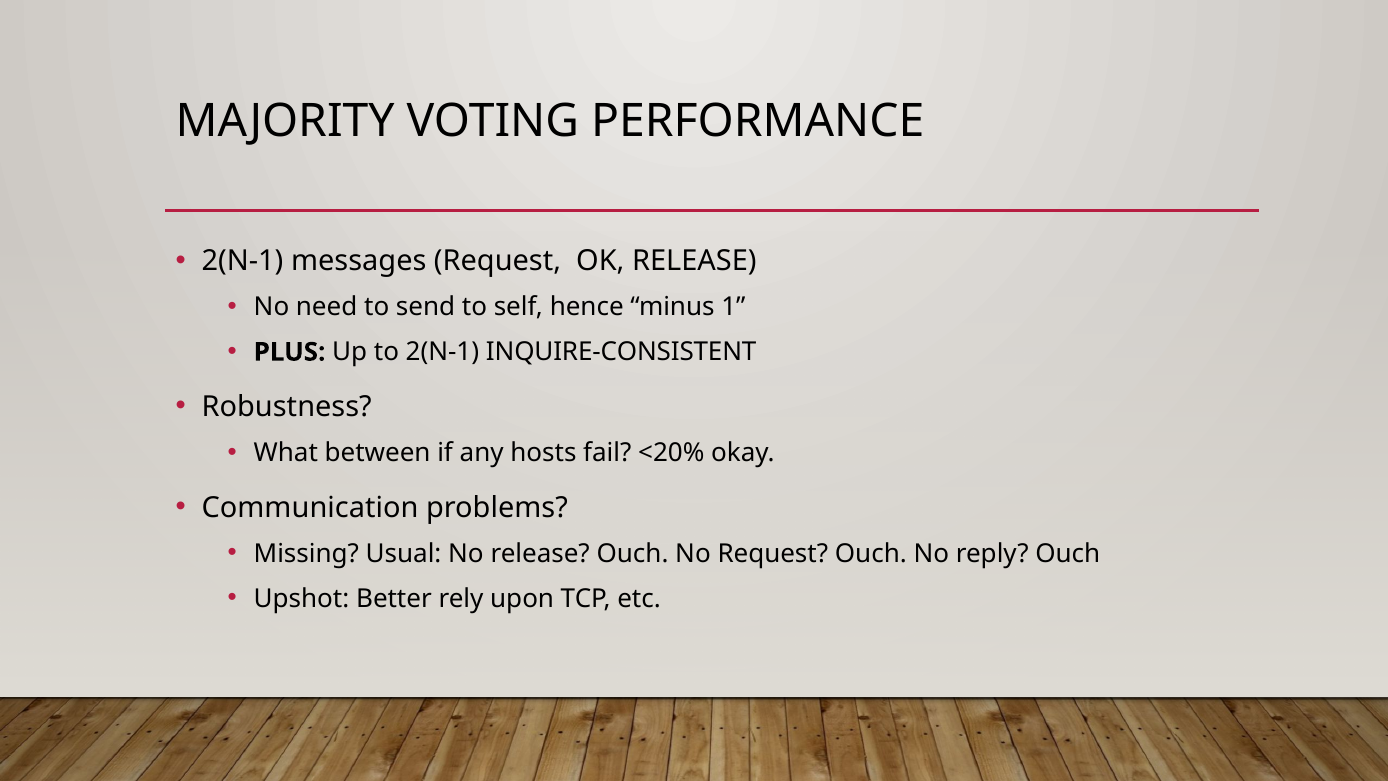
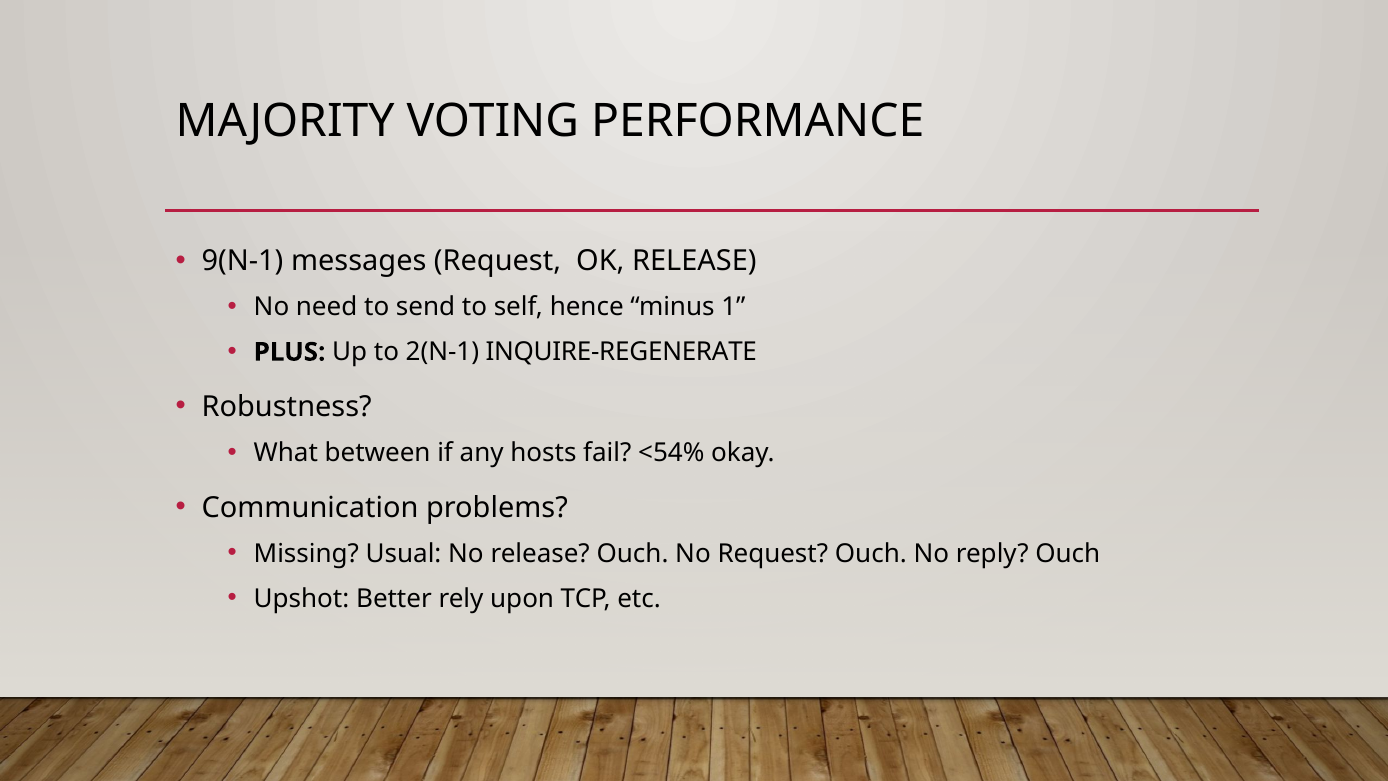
2(N-1 at (243, 261): 2(N-1 -> 9(N-1
INQUIRE-CONSISTENT: INQUIRE-CONSISTENT -> INQUIRE-REGENERATE
<20%: <20% -> <54%
